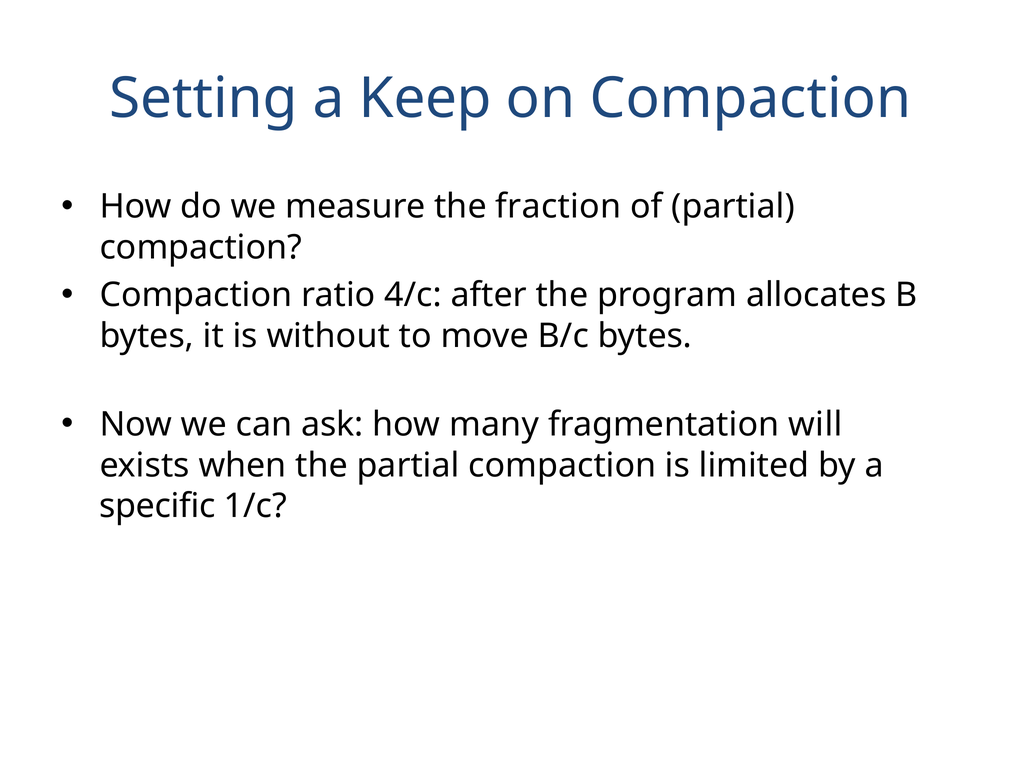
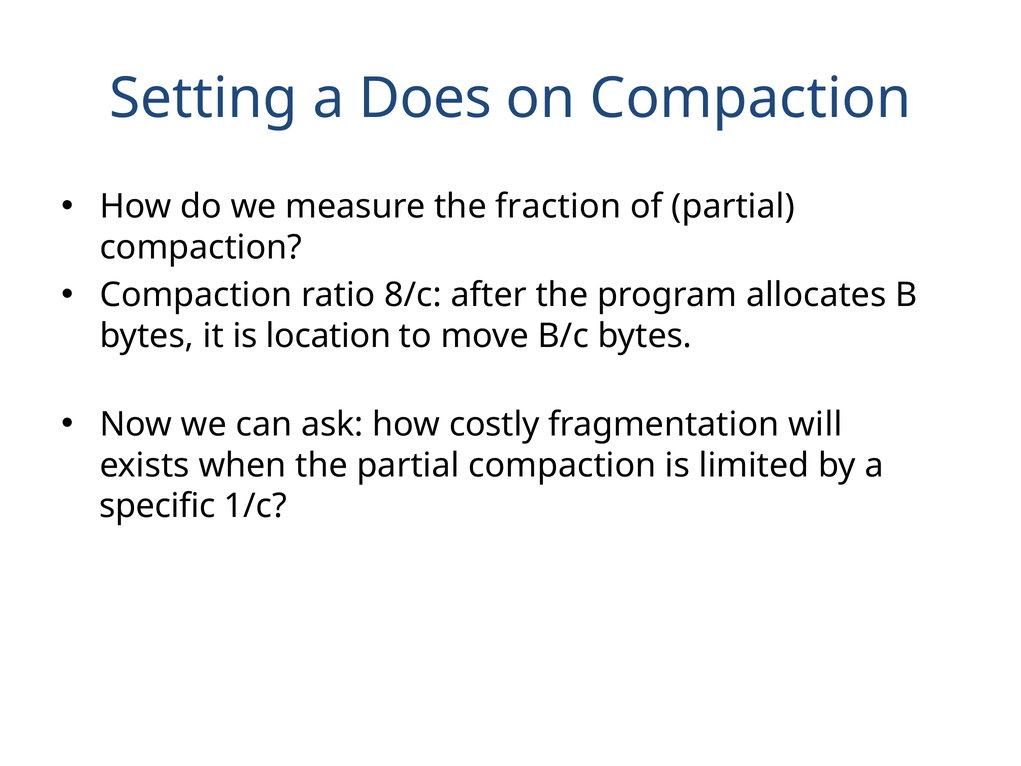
Keep: Keep -> Does
4/c: 4/c -> 8/c
without: without -> location
many: many -> costly
